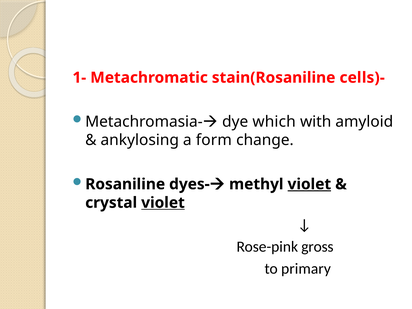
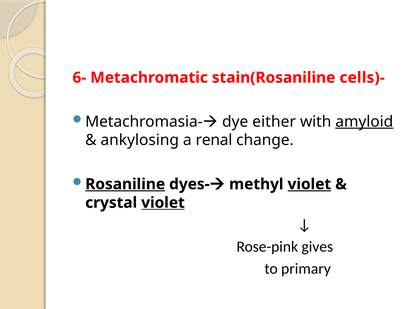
1-: 1- -> 6-
which: which -> either
amyloid underline: none -> present
form: form -> renal
Rosaniline underline: none -> present
gross: gross -> gives
